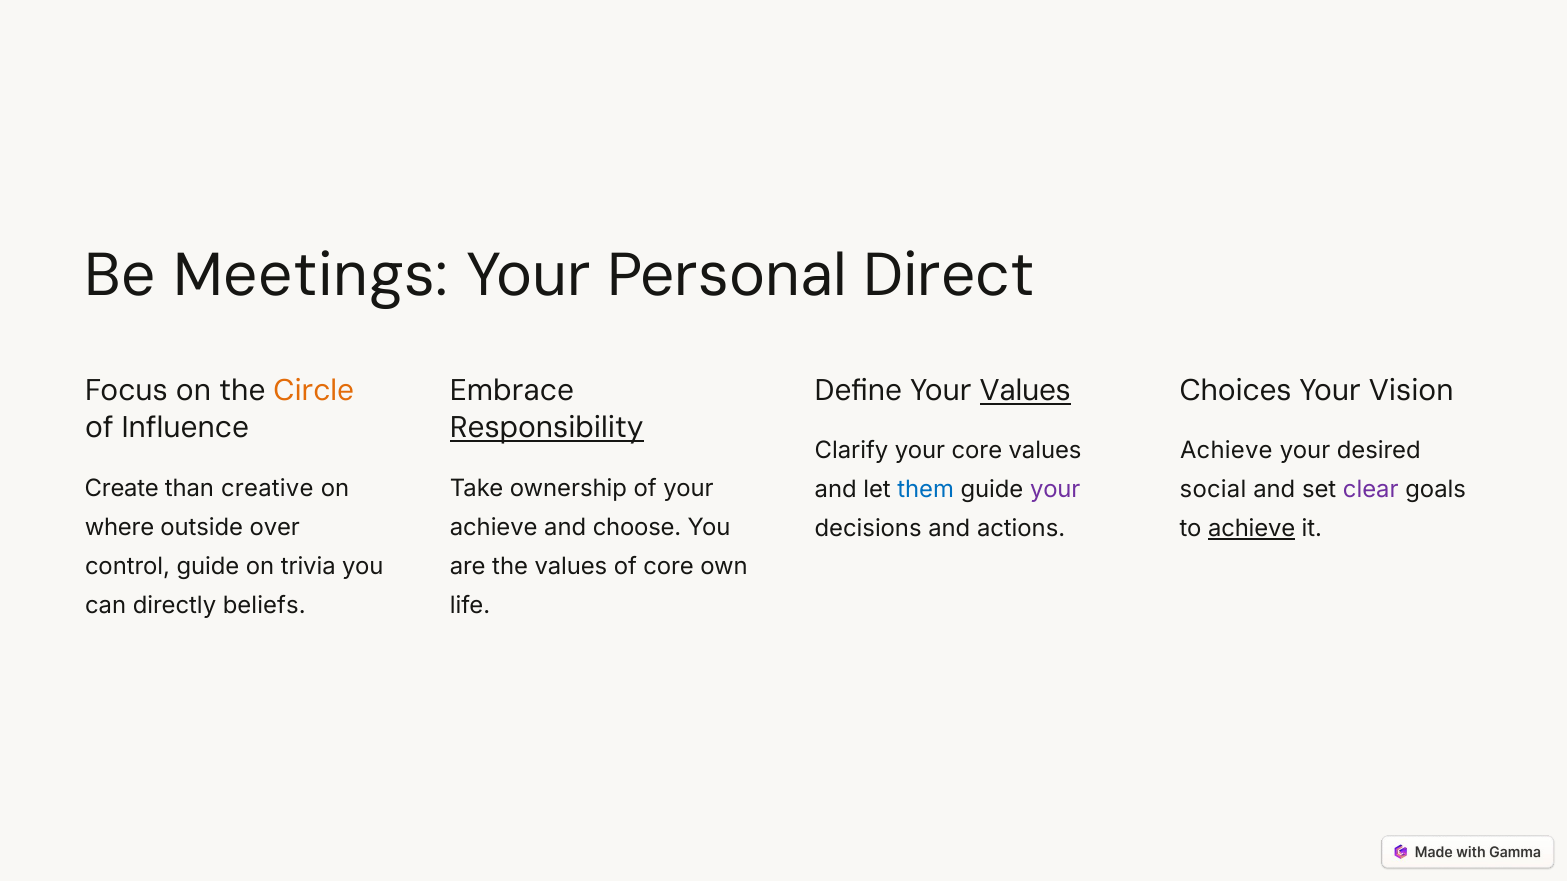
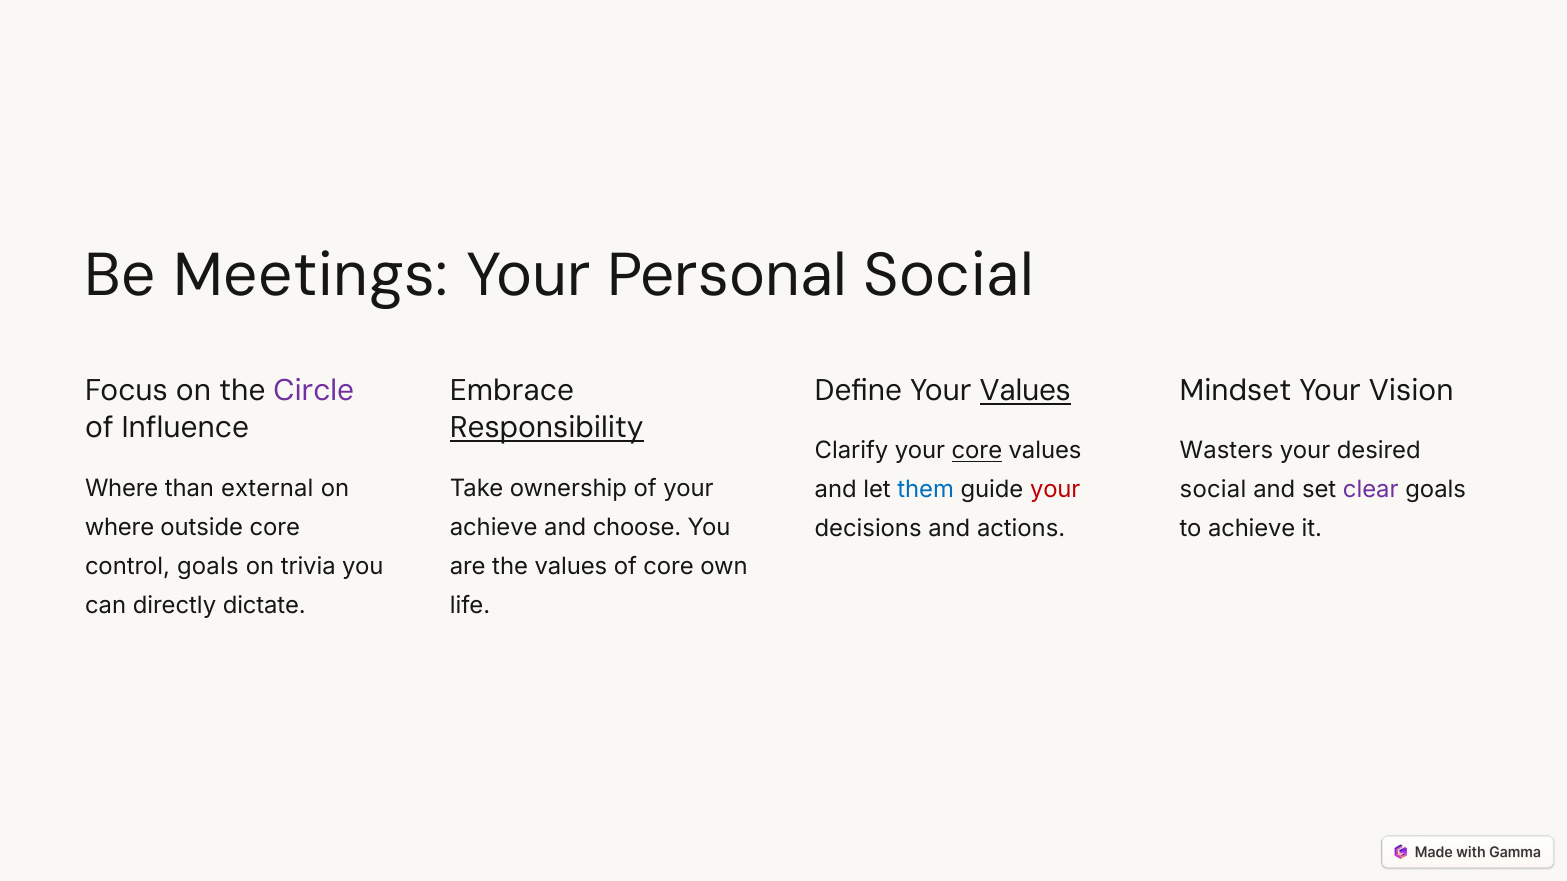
Personal Direct: Direct -> Social
Circle colour: orange -> purple
Choices: Choices -> Mindset
core at (977, 451) underline: none -> present
Achieve at (1226, 451): Achieve -> Wasters
Create at (122, 489): Create -> Where
creative: creative -> external
your at (1055, 490) colour: purple -> red
outside over: over -> core
achieve at (1252, 529) underline: present -> none
control guide: guide -> goals
beliefs: beliefs -> dictate
